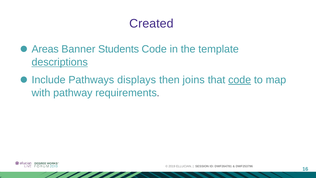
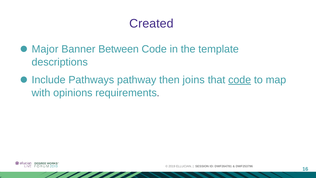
Areas: Areas -> Major
Students: Students -> Between
descriptions underline: present -> none
displays: displays -> pathway
pathway: pathway -> opinions
